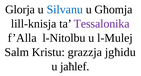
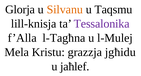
Silvanu colour: blue -> orange
Għomja: Għomja -> Taqsmu
l-Nitolbu: l-Nitolbu -> l-Tagħna
Salm: Salm -> Mela
